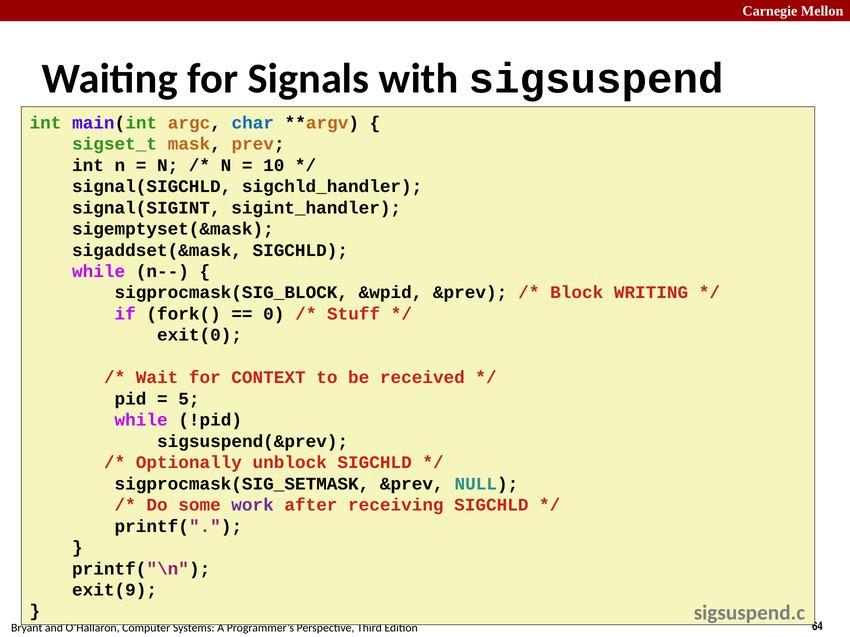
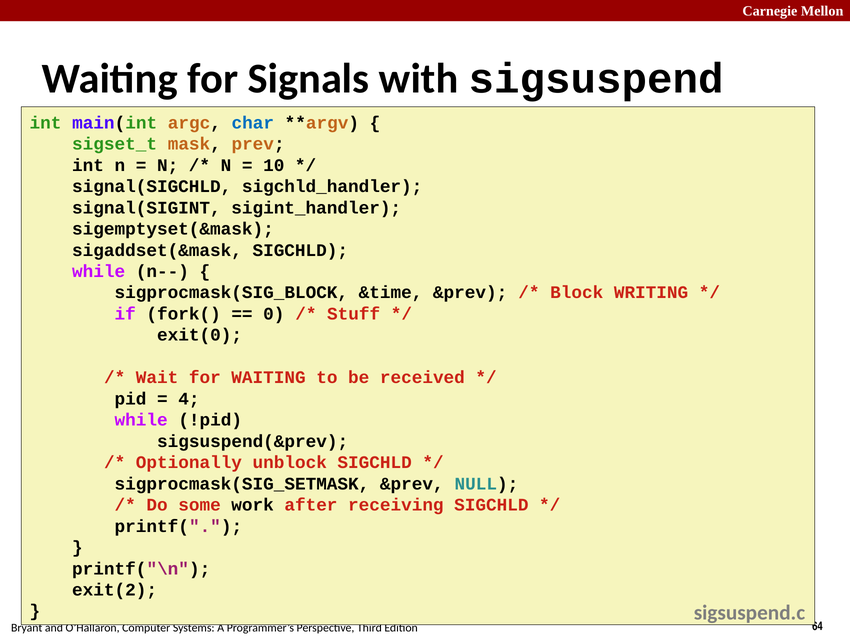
&wpid: &wpid -> &time
for CONTEXT: CONTEXT -> WAITING
5: 5 -> 4
work colour: purple -> black
exit(9: exit(9 -> exit(2
